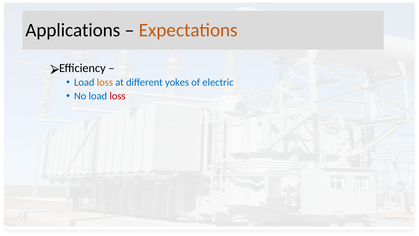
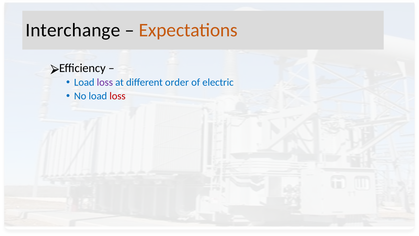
Applications: Applications -> Interchange
loss at (105, 82) colour: orange -> purple
yokes: yokes -> order
